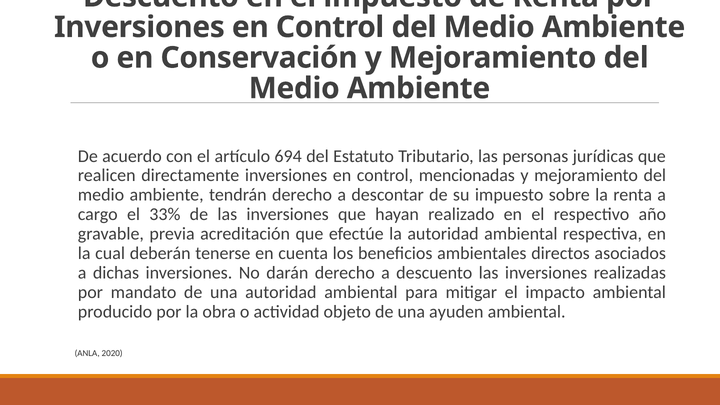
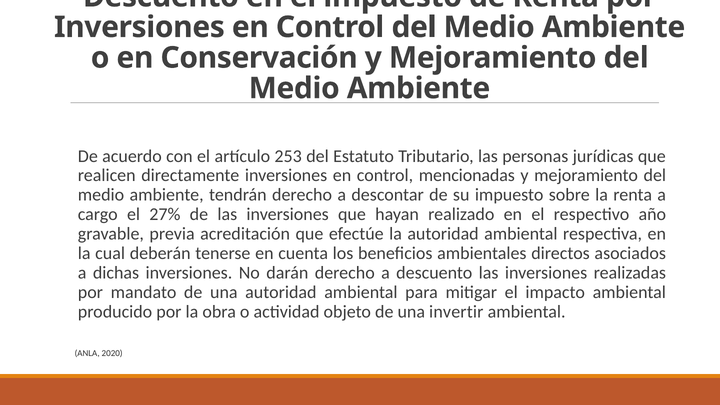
694: 694 -> 253
33%: 33% -> 27%
ayuden: ayuden -> invertir
